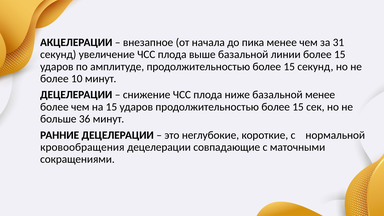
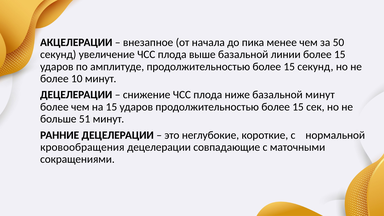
31: 31 -> 50
базальной менее: менее -> минут
36: 36 -> 51
